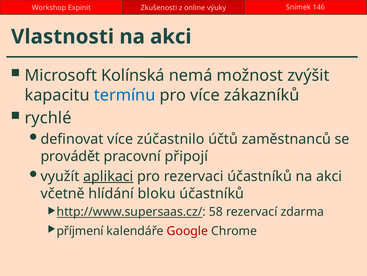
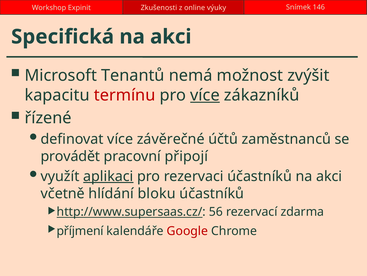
Vlastnosti: Vlastnosti -> Specifická
Kolínská: Kolínská -> Tenantů
termínu colour: blue -> red
více at (205, 95) underline: none -> present
rychlé: rychlé -> řízené
zúčastnilo: zúčastnilo -> závěrečné
58: 58 -> 56
